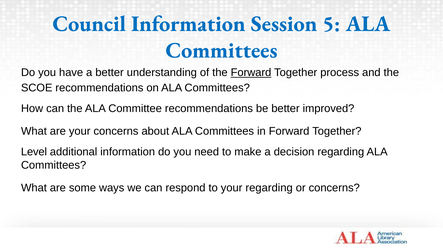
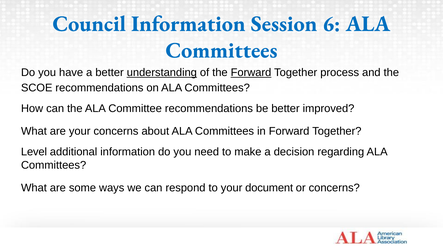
5: 5 -> 6
understanding underline: none -> present
your regarding: regarding -> document
